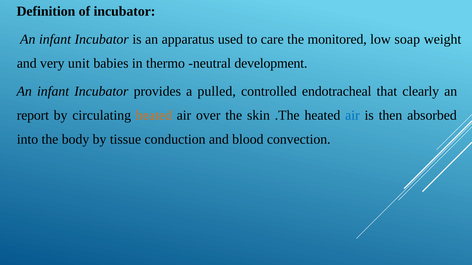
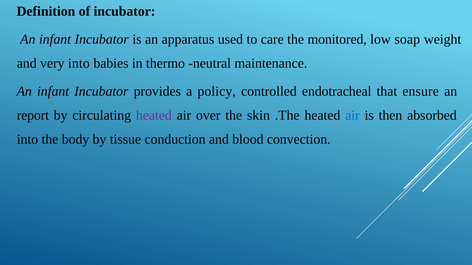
very unit: unit -> into
development: development -> maintenance
pulled: pulled -> policy
clearly: clearly -> ensure
heated at (154, 115) colour: orange -> purple
